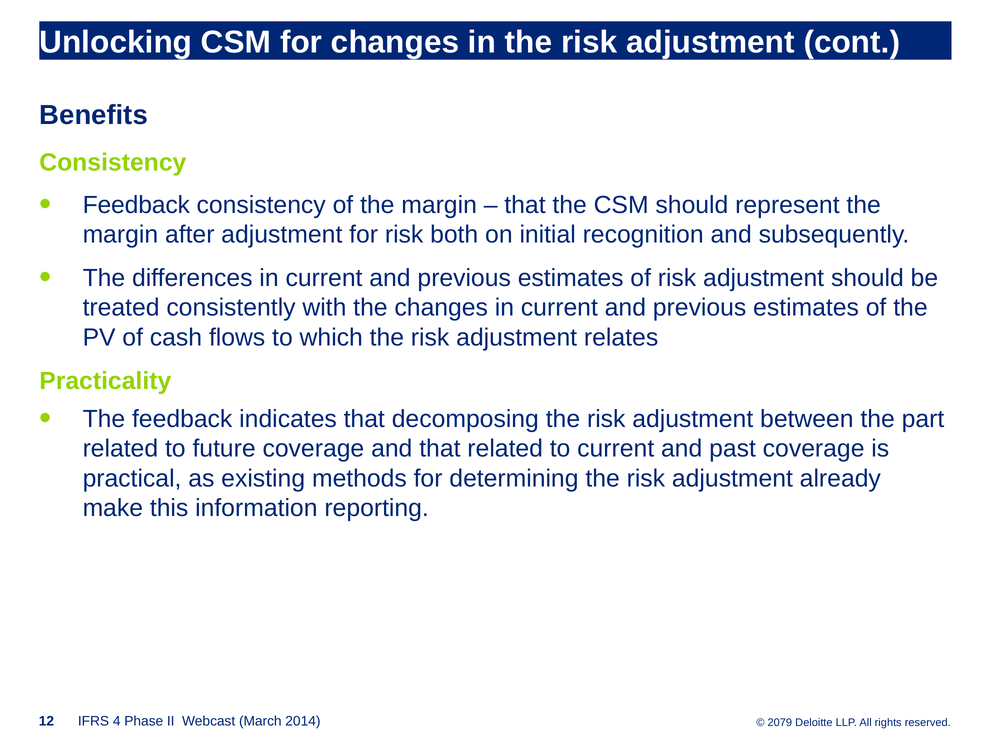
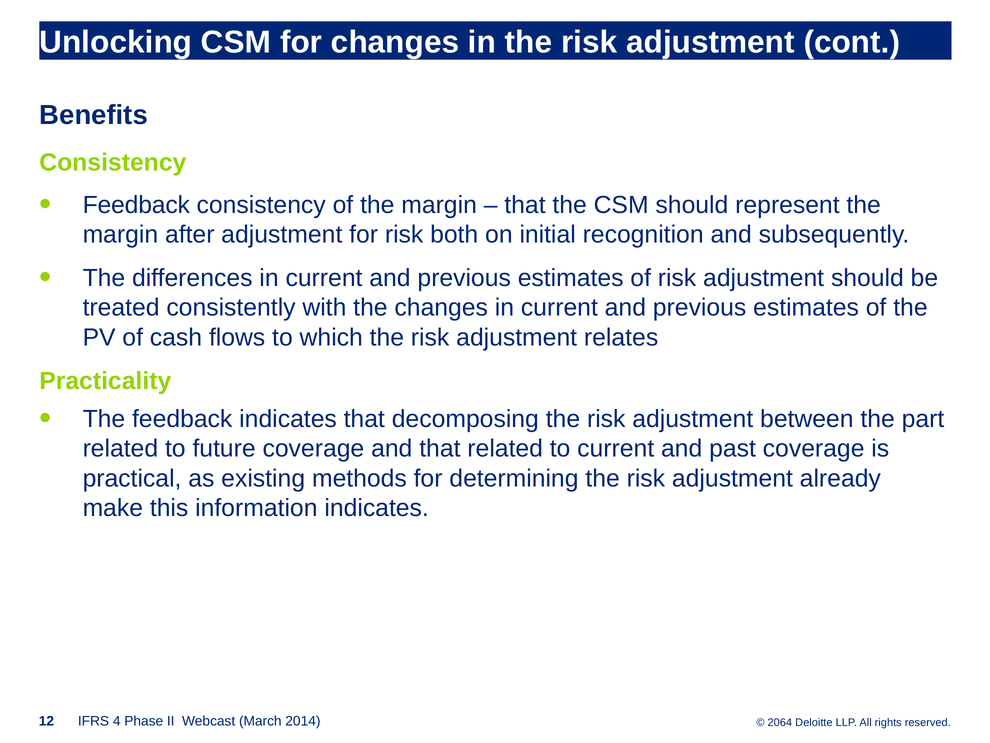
information reporting: reporting -> indicates
2079: 2079 -> 2064
